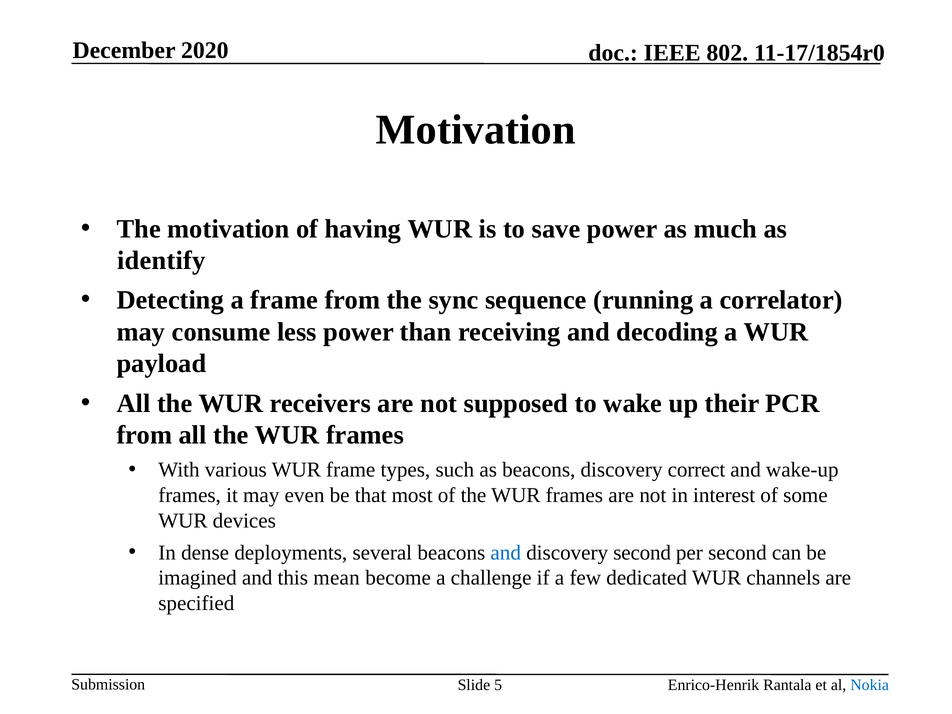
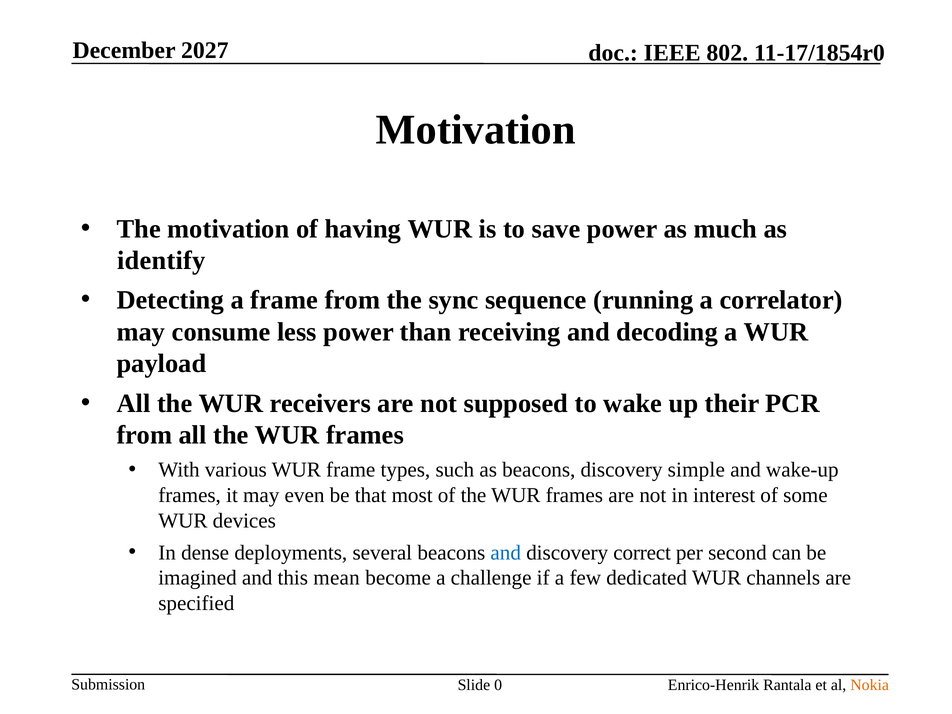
2020: 2020 -> 2027
correct: correct -> simple
discovery second: second -> correct
5: 5 -> 0
Nokia colour: blue -> orange
